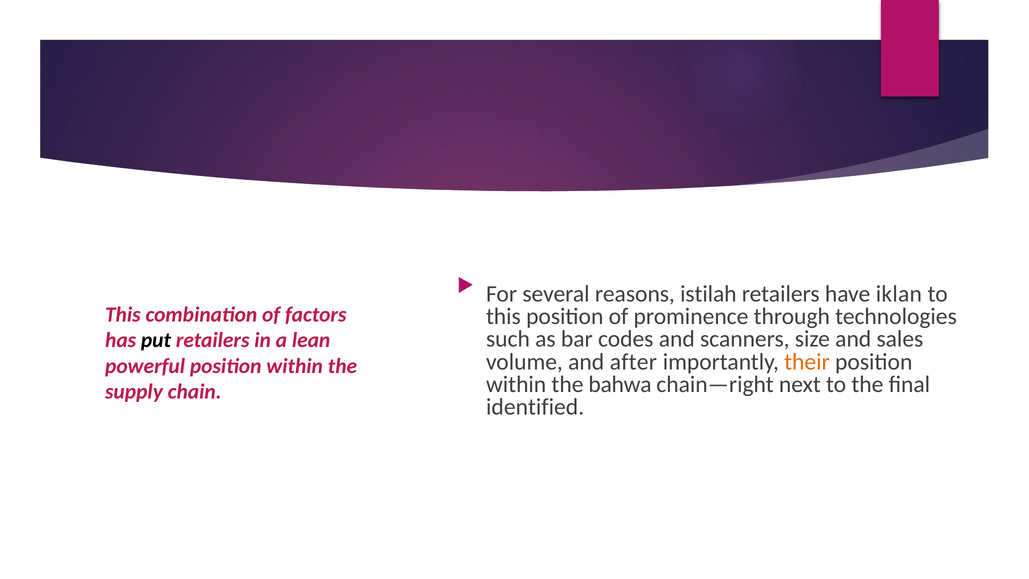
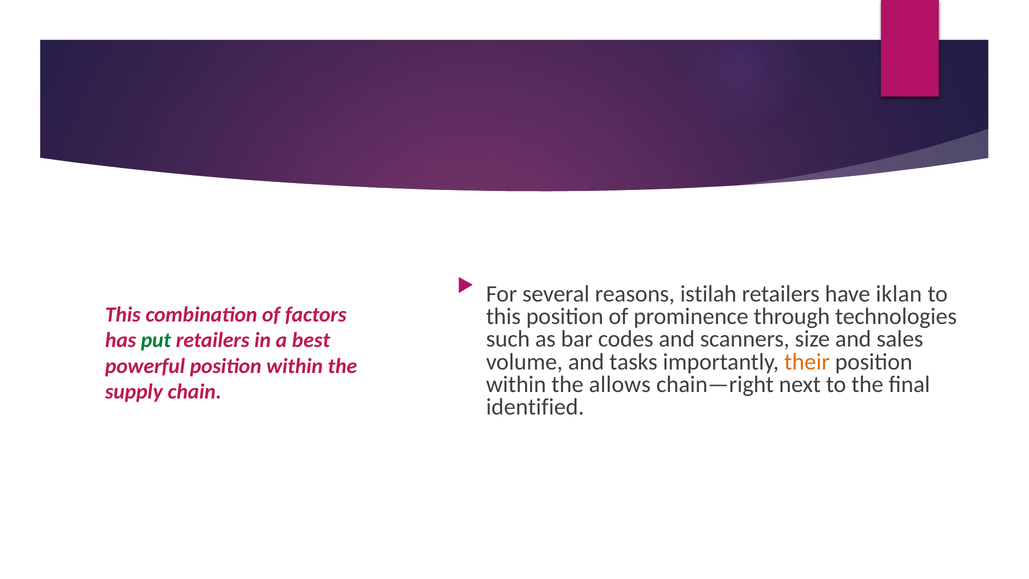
put colour: black -> green
lean: lean -> best
after: after -> tasks
bahwa: bahwa -> allows
